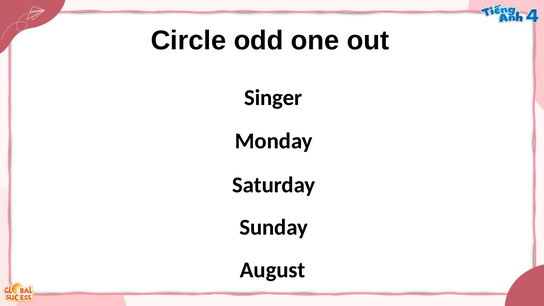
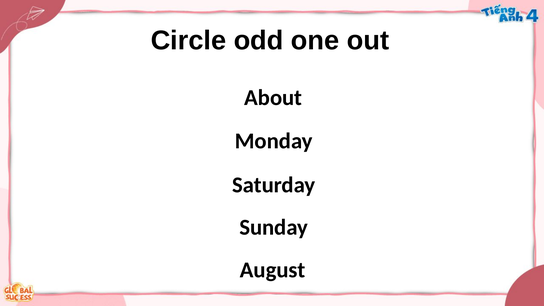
Singer: Singer -> About
